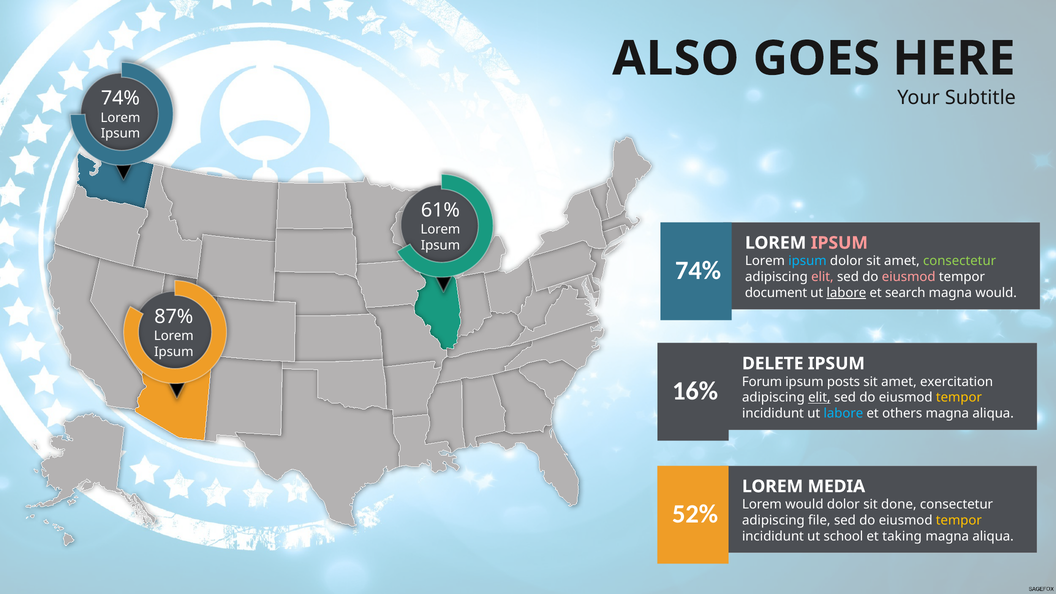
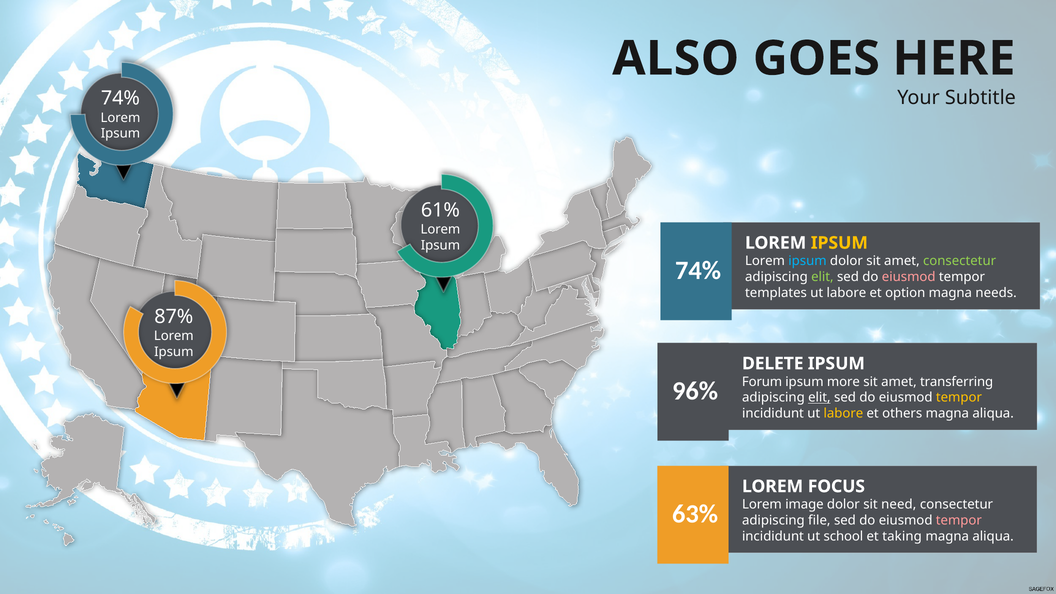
IPSUM at (839, 243) colour: pink -> yellow
elit at (822, 277) colour: pink -> light green
document: document -> templates
labore at (846, 293) underline: present -> none
search: search -> option
magna would: would -> needs
posts: posts -> more
exercitation: exercitation -> transferring
16%: 16% -> 96%
labore at (843, 413) colour: light blue -> yellow
MEDIA: MEDIA -> FOCUS
Lorem would: would -> image
done: done -> need
52%: 52% -> 63%
tempor at (959, 520) colour: yellow -> pink
